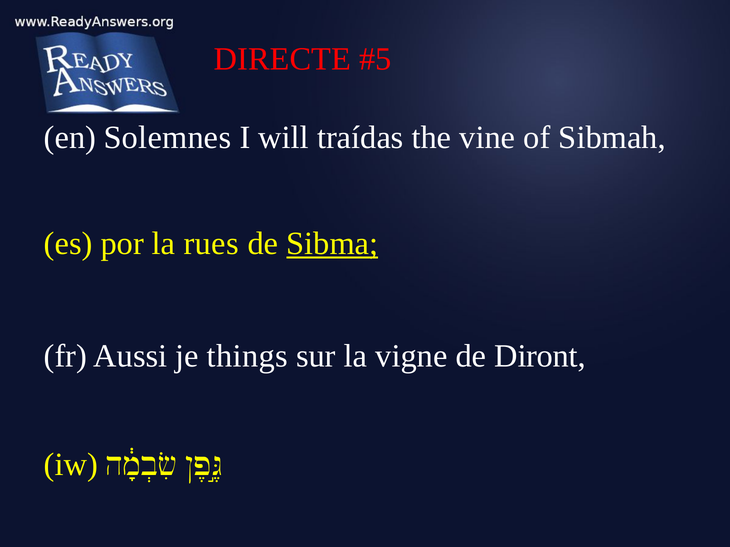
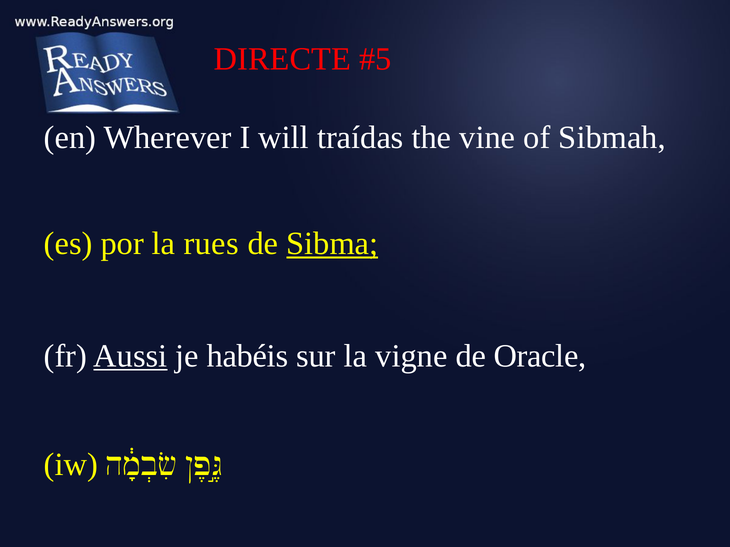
Solemnes: Solemnes -> Wherever
Aussi underline: none -> present
things: things -> habéis
Diront: Diront -> Oracle
